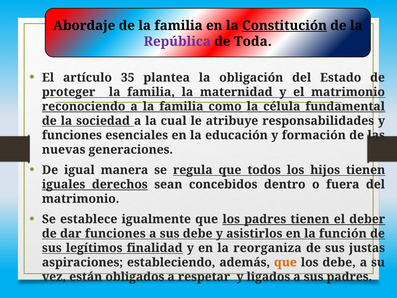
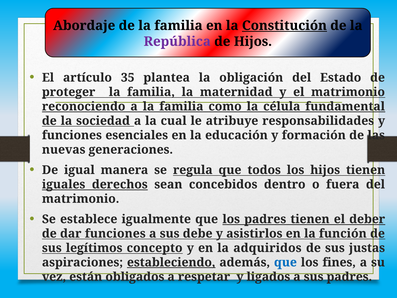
de Toda: Toda -> Hijos
finalidad: finalidad -> concepto
reorganiza: reorganiza -> adquiridos
estableciendo underline: none -> present
que at (285, 262) colour: orange -> blue
los debe: debe -> fines
